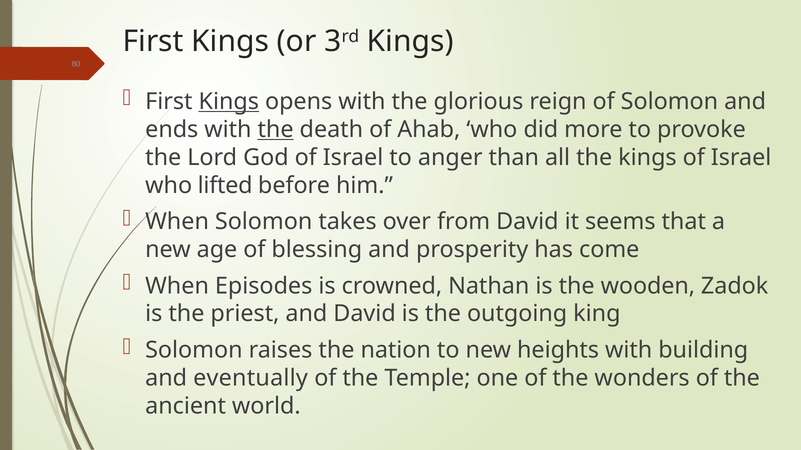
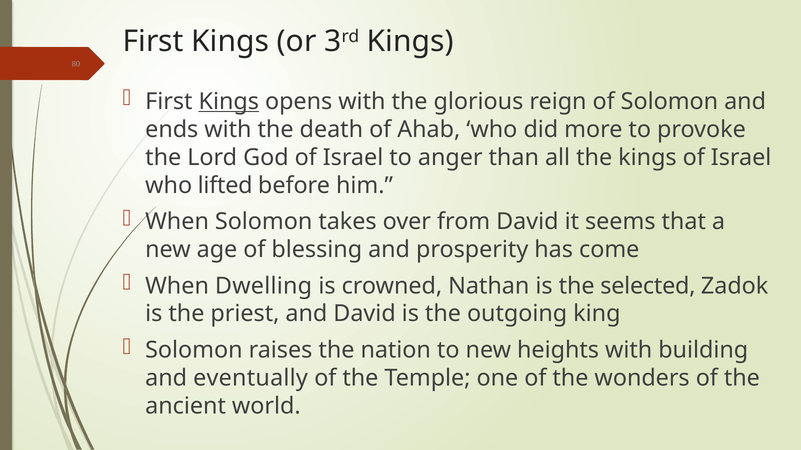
the at (276, 130) underline: present -> none
Episodes: Episodes -> Dwelling
wooden: wooden -> selected
